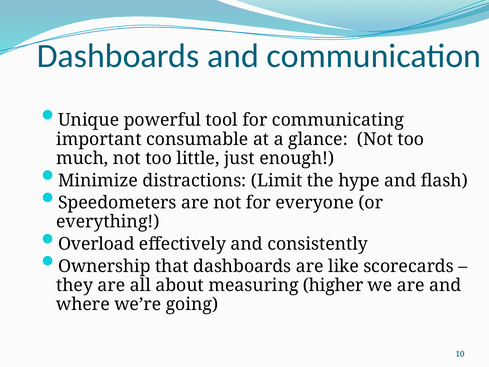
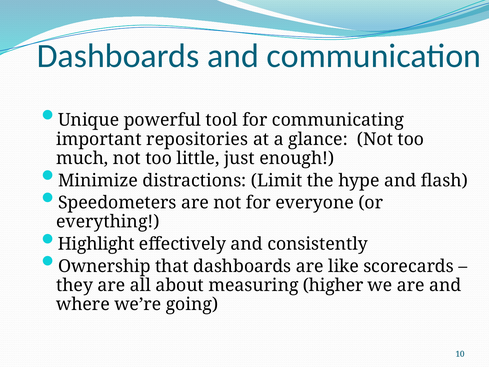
consumable: consumable -> repositories
Overload: Overload -> Highlight
